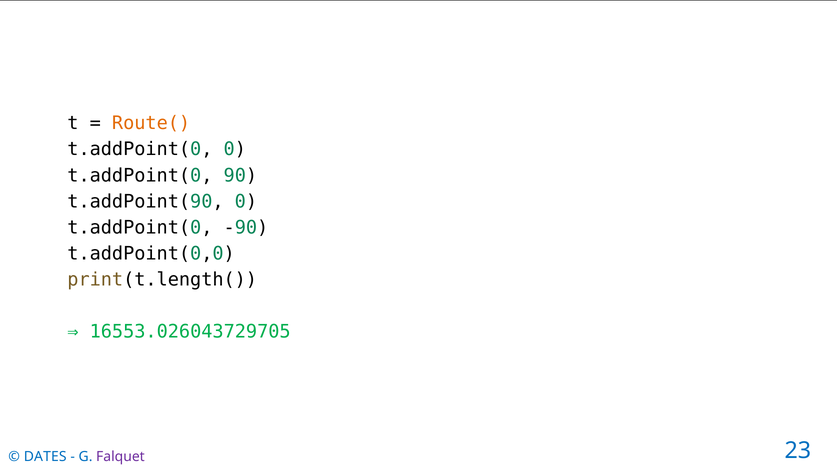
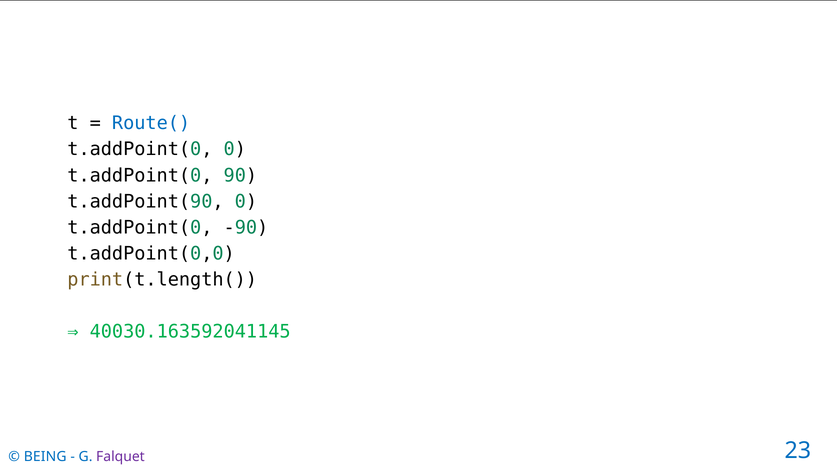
Route( colour: orange -> blue
16553.026043729705: 16553.026043729705 -> 40030.163592041145
DATES: DATES -> BEING
